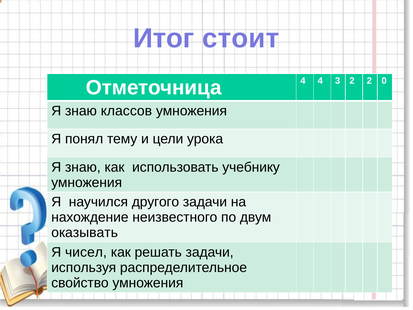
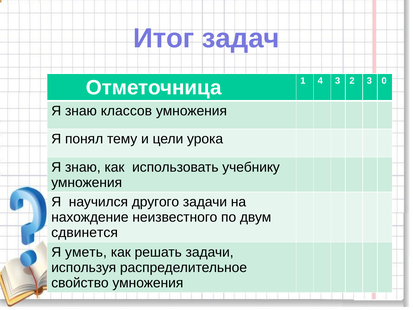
стоит: стоит -> задач
Отметочница 4: 4 -> 1
2 2: 2 -> 3
оказывать: оказывать -> сдвинется
чисел: чисел -> уметь
